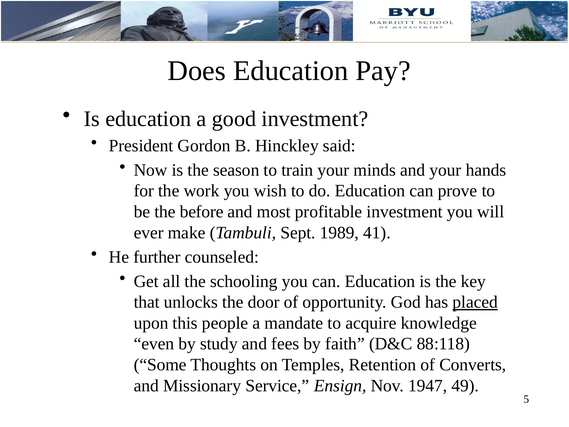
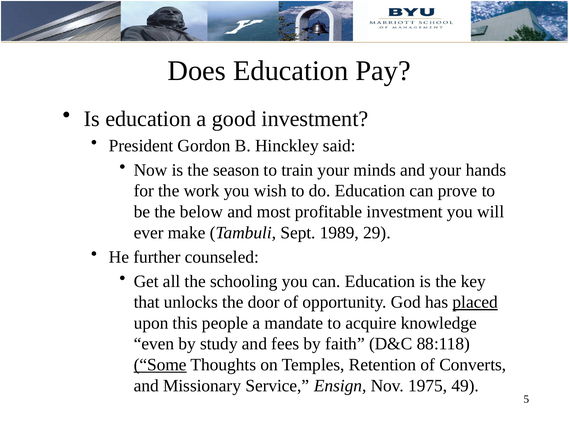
before: before -> below
41: 41 -> 29
Some underline: none -> present
1947: 1947 -> 1975
